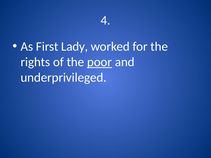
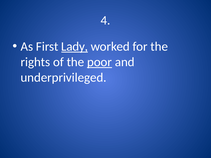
Lady underline: none -> present
